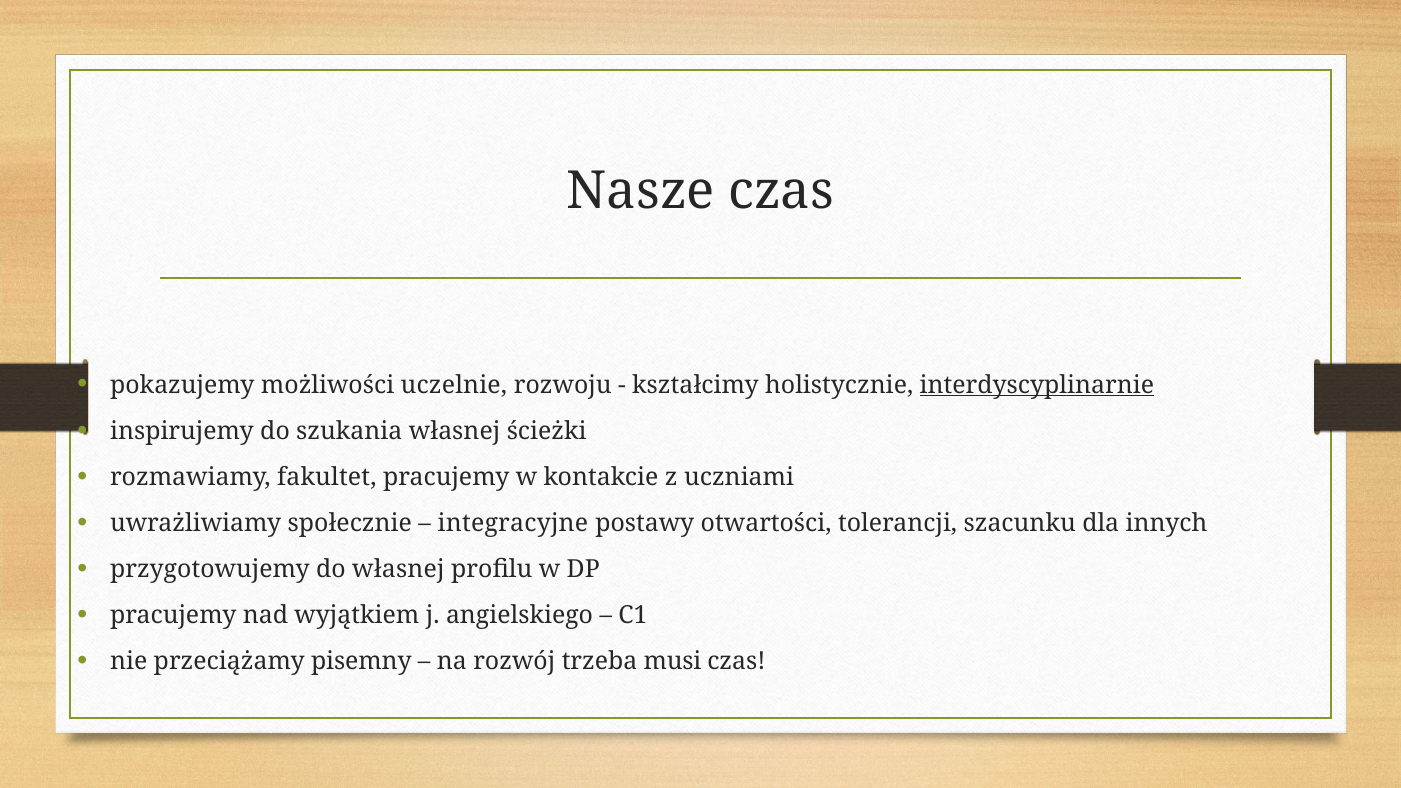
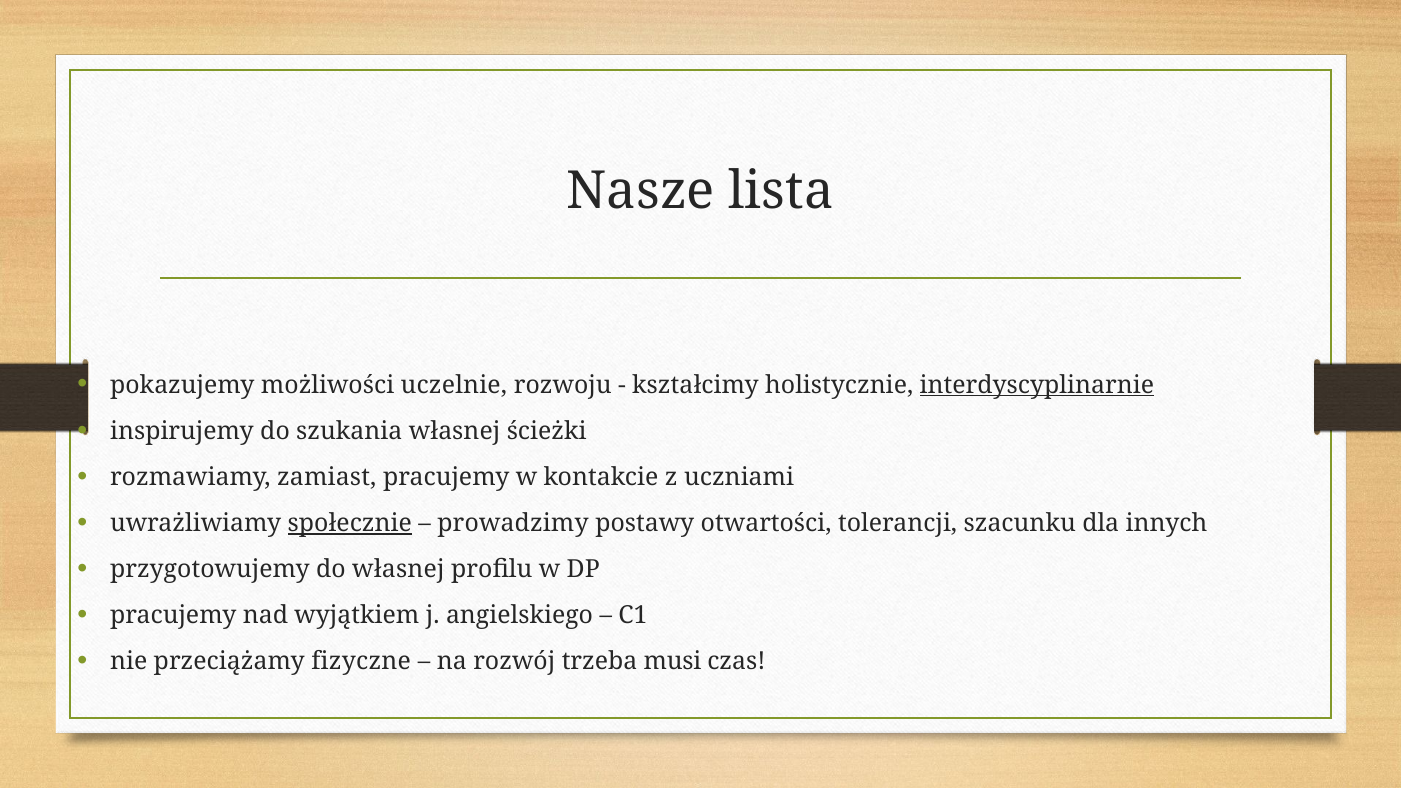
Nasze czas: czas -> lista
fakultet: fakultet -> zamiast
społecznie underline: none -> present
integracyjne: integracyjne -> prowadzimy
pisemny: pisemny -> fizyczne
